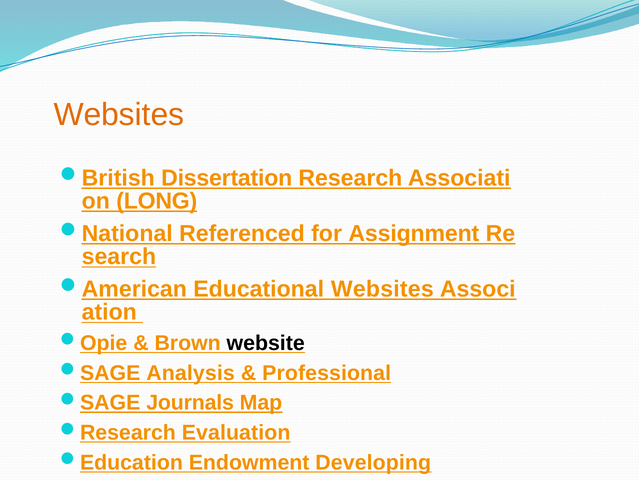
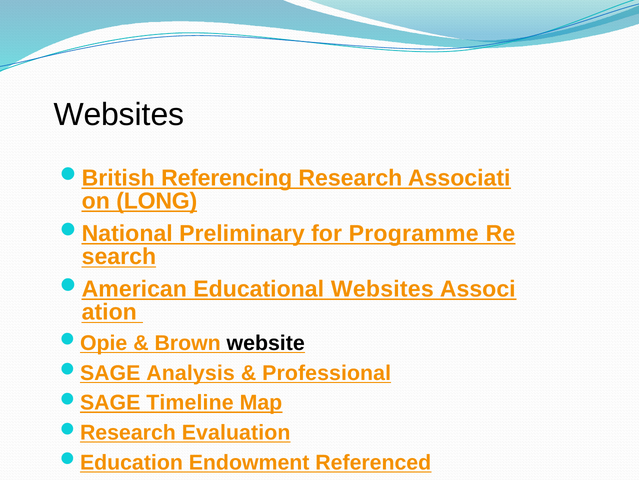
Websites at (119, 115) colour: orange -> black
Dissertation: Dissertation -> Referencing
Referenced: Referenced -> Preliminary
Assignment: Assignment -> Programme
Journals: Journals -> Timeline
Developing: Developing -> Referenced
